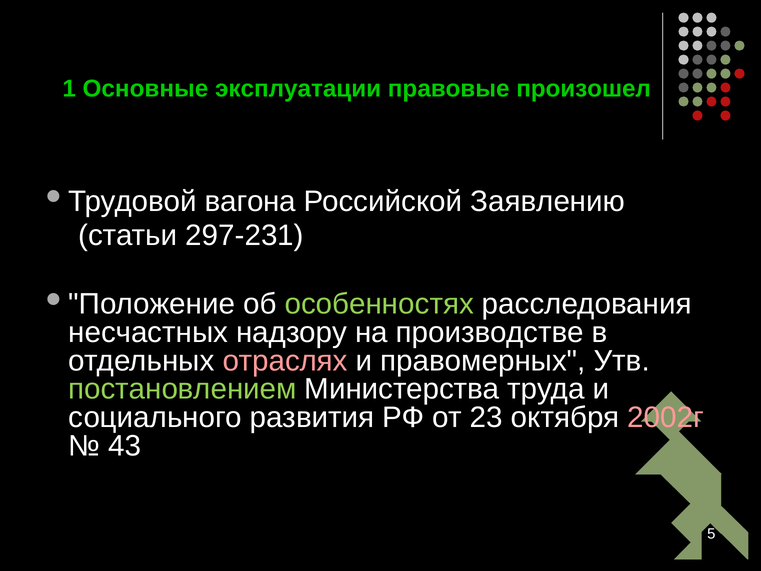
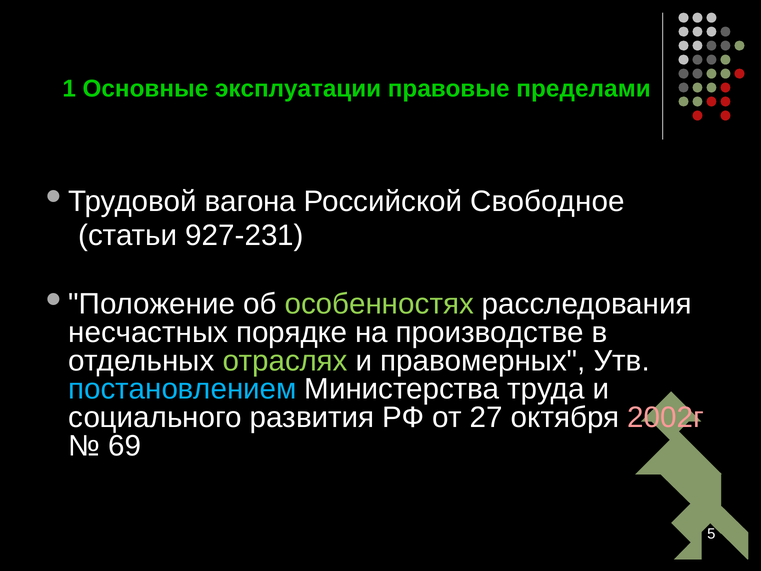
произошел: произошел -> пределами
Заявлению: Заявлению -> Свободное
297-231: 297-231 -> 927-231
надзору: надзору -> порядке
отраслях colour: pink -> light green
постановлением colour: light green -> light blue
23: 23 -> 27
43: 43 -> 69
